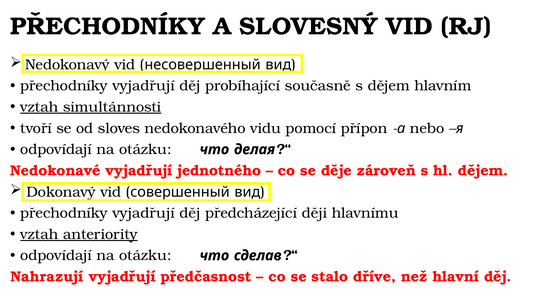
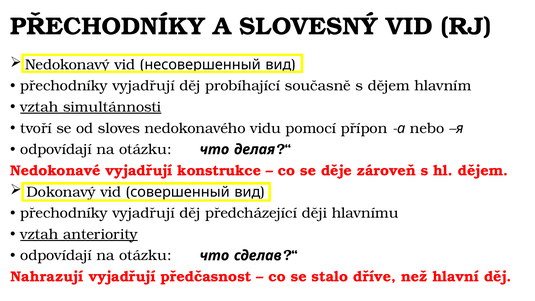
jednotného: jednotného -> konstrukce
